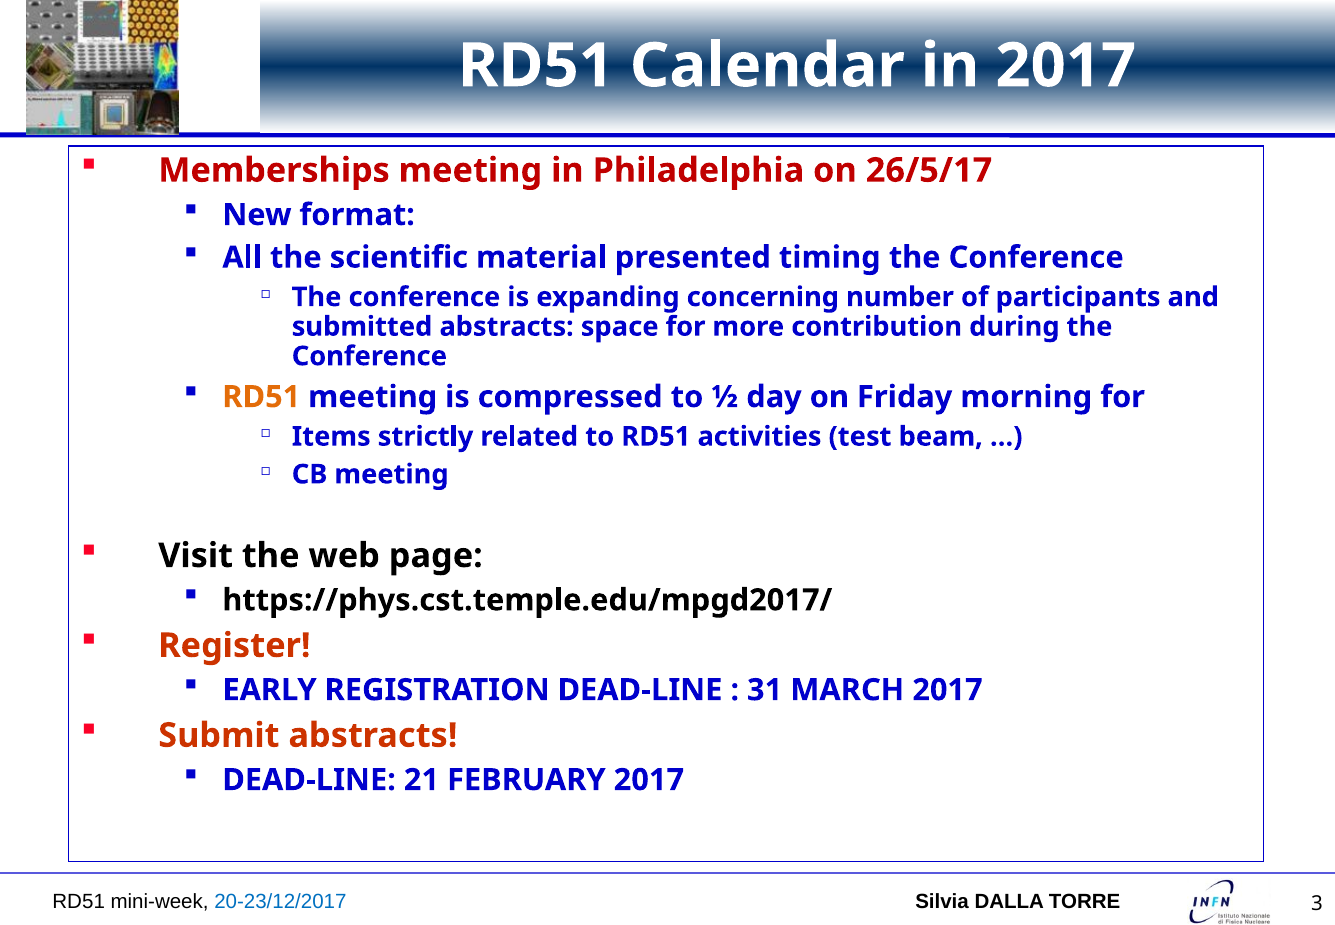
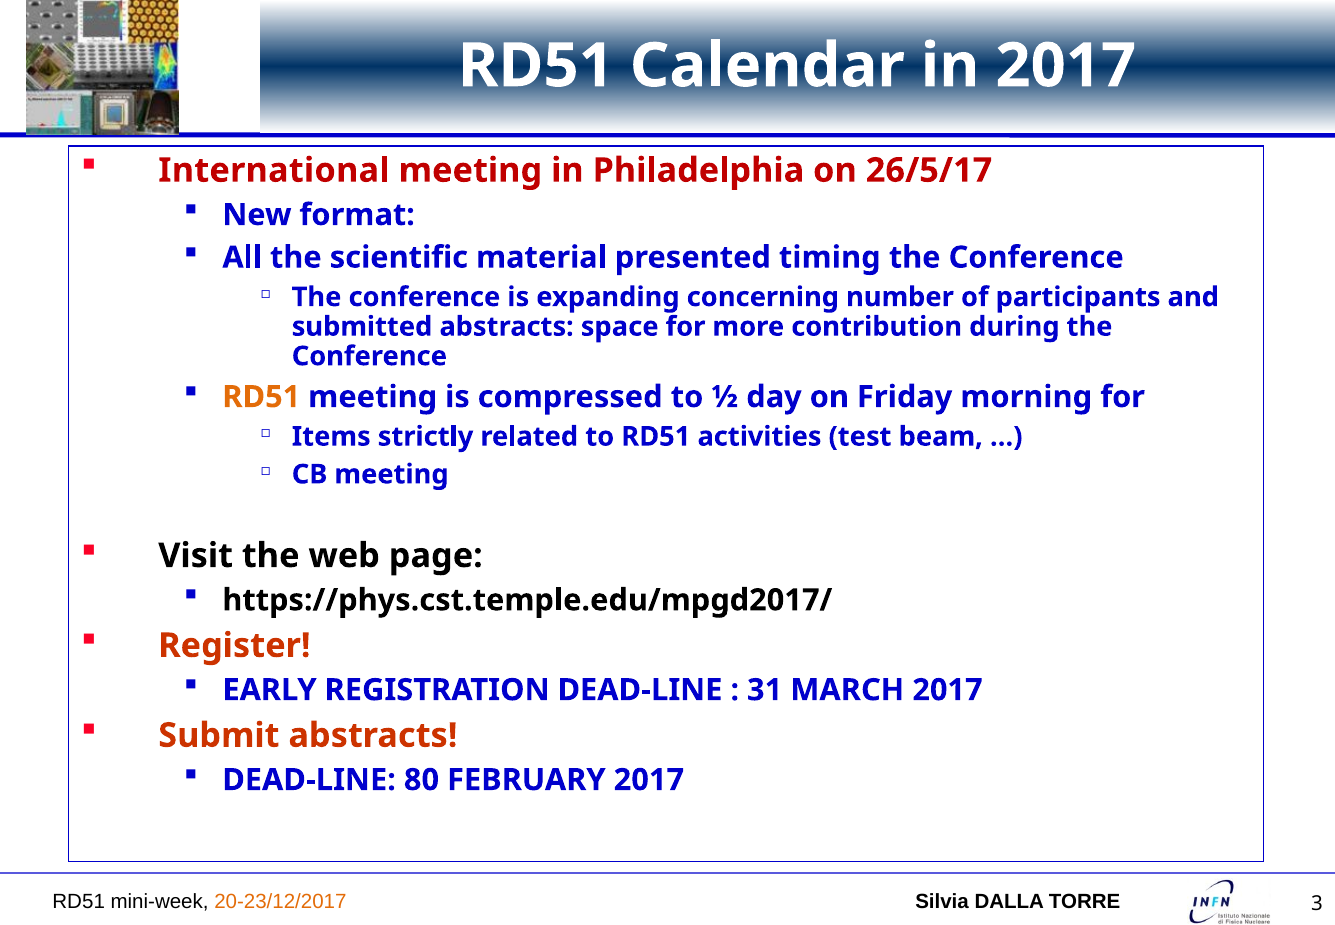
Memberships: Memberships -> International
21: 21 -> 80
20-23/12/2017 colour: blue -> orange
